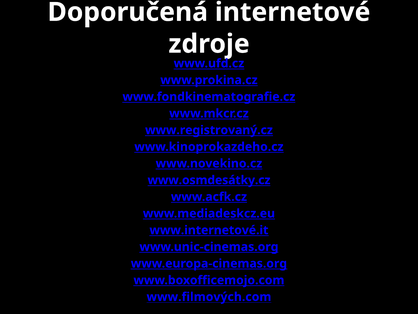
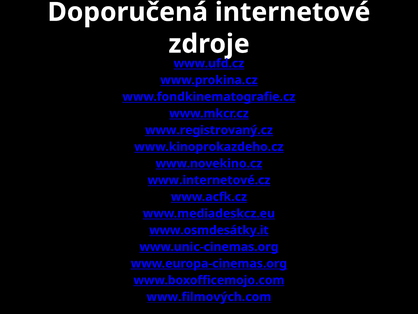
www.osmdesátky.cz: www.osmdesátky.cz -> www.internetové.cz
www.internetové.it: www.internetové.it -> www.osmdesátky.it
